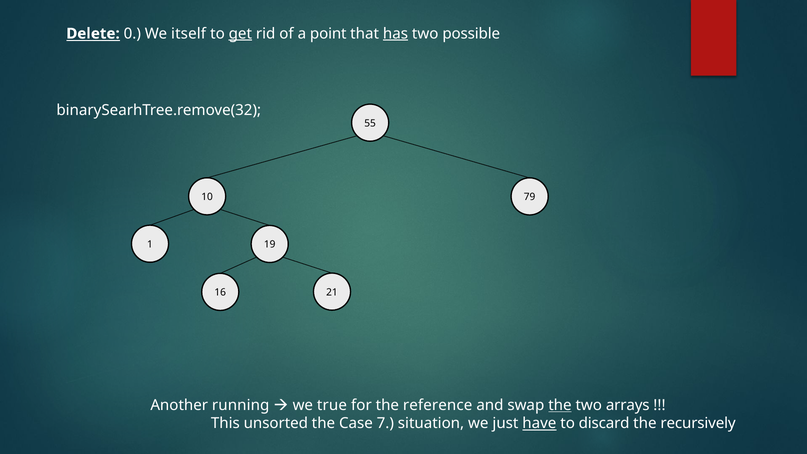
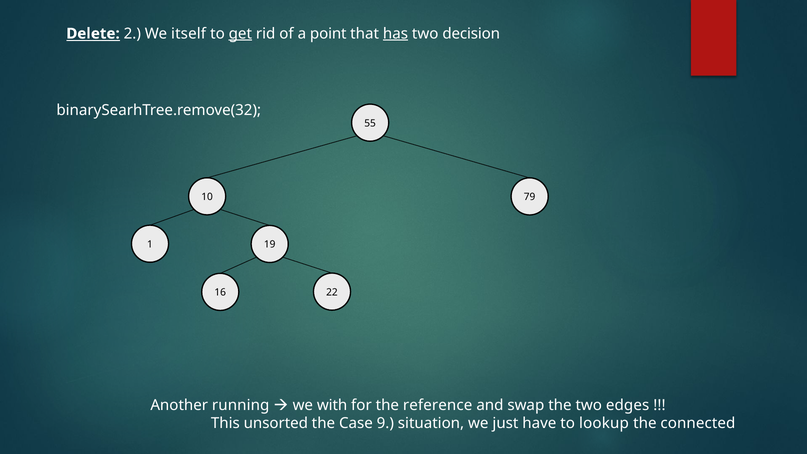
0: 0 -> 2
possible: possible -> decision
21: 21 -> 22
true: true -> with
the at (560, 405) underline: present -> none
arrays: arrays -> edges
7: 7 -> 9
have underline: present -> none
discard: discard -> lookup
recursively: recursively -> connected
